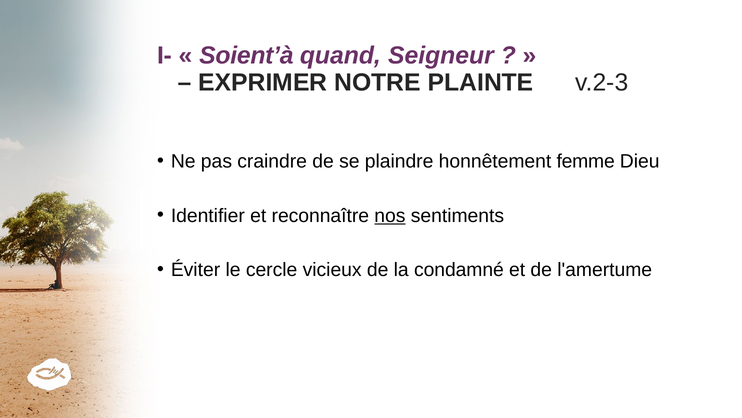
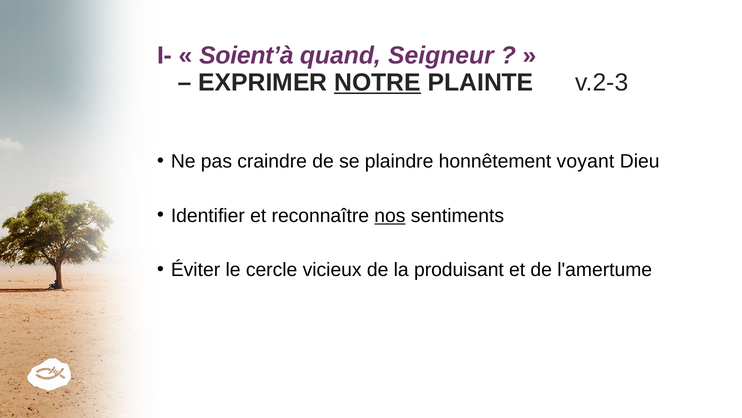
NOTRE underline: none -> present
femme: femme -> voyant
condamné: condamné -> produisant
